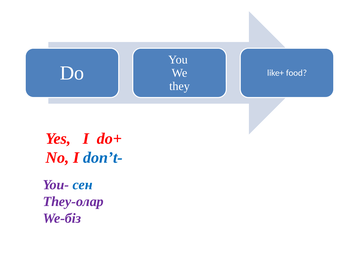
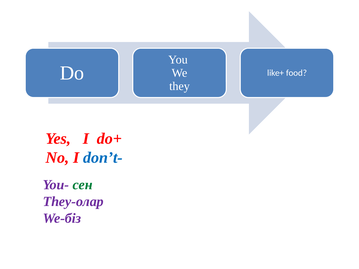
сен colour: blue -> green
